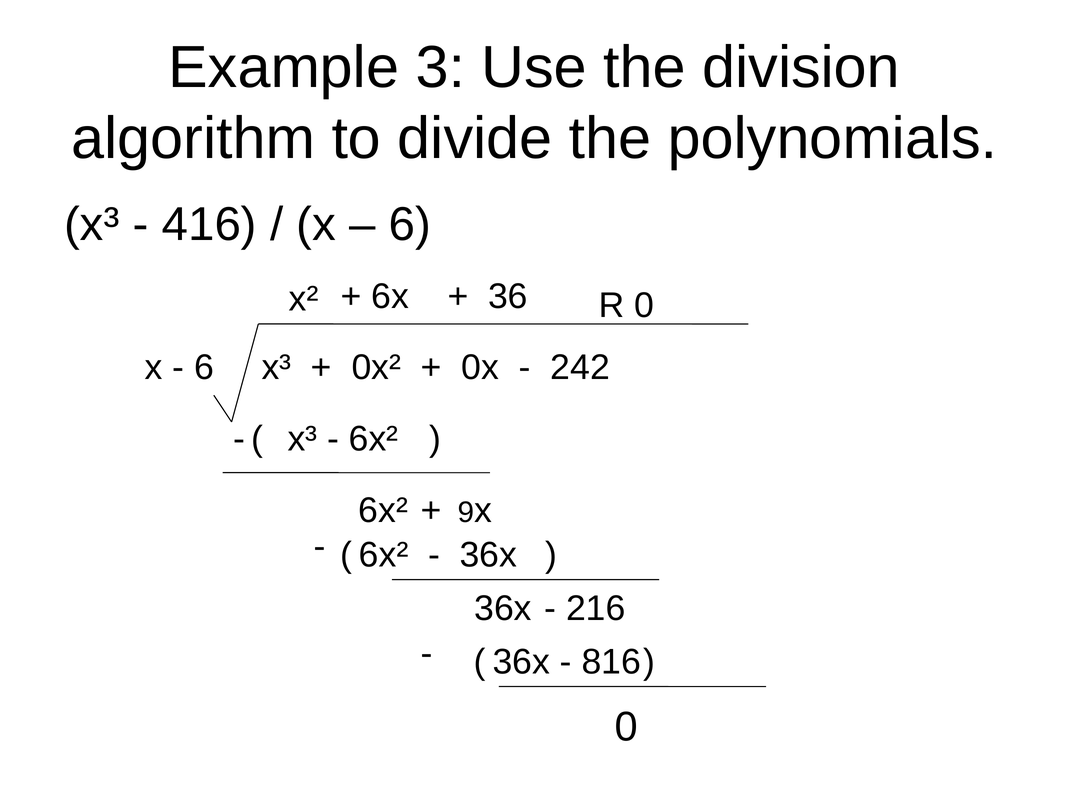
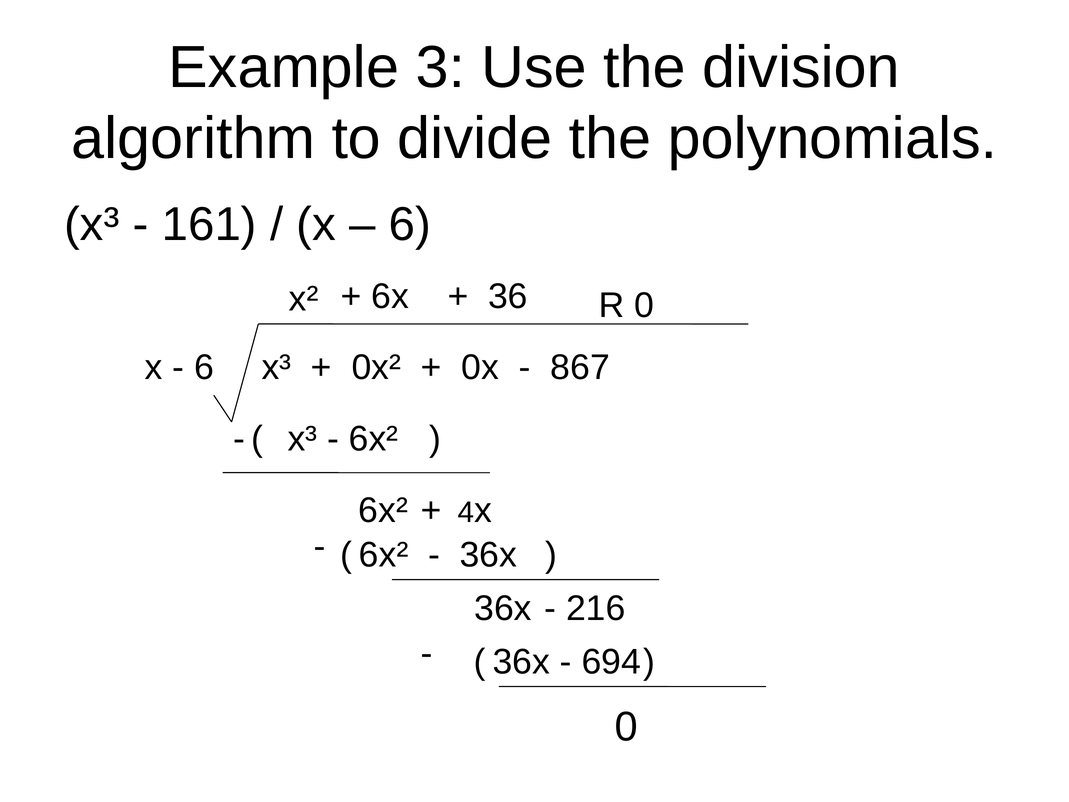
416: 416 -> 161
242: 242 -> 867
9: 9 -> 4
816: 816 -> 694
